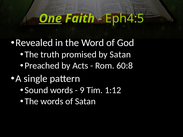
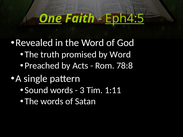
Eph4:5 underline: none -> present
by Satan: Satan -> Word
60:8: 60:8 -> 78:8
9: 9 -> 3
1:12: 1:12 -> 1:11
